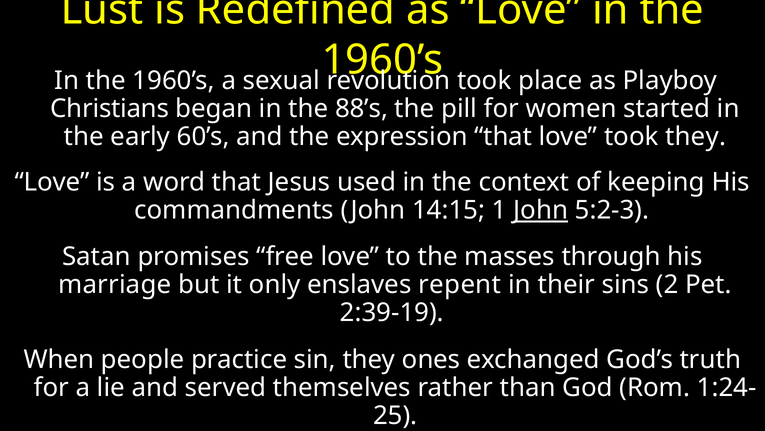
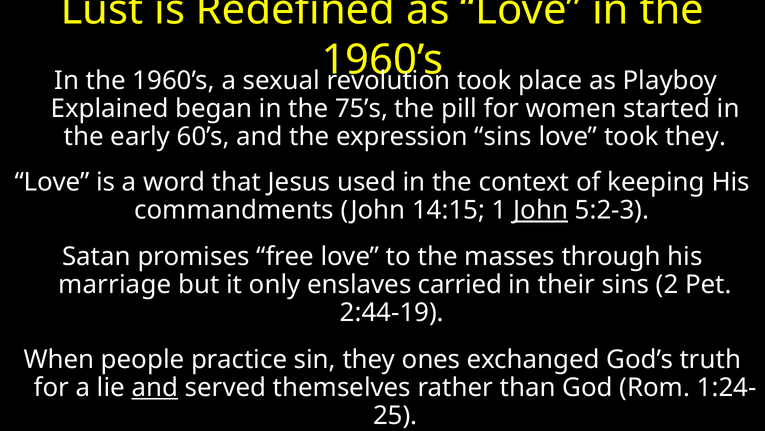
Christians: Christians -> Explained
88’s: 88’s -> 75’s
expression that: that -> sins
repent: repent -> carried
2:39-19: 2:39-19 -> 2:44-19
and at (155, 387) underline: none -> present
